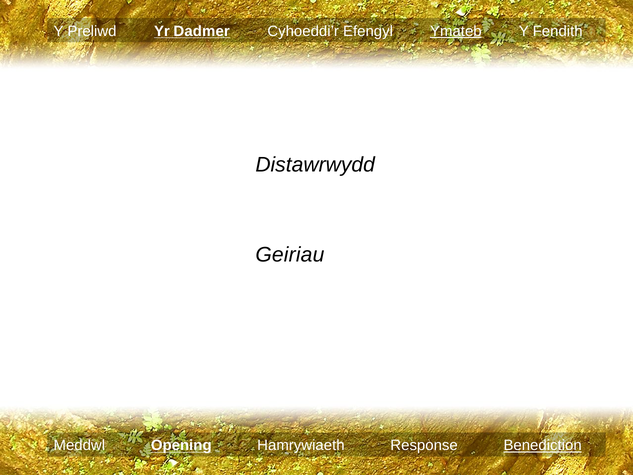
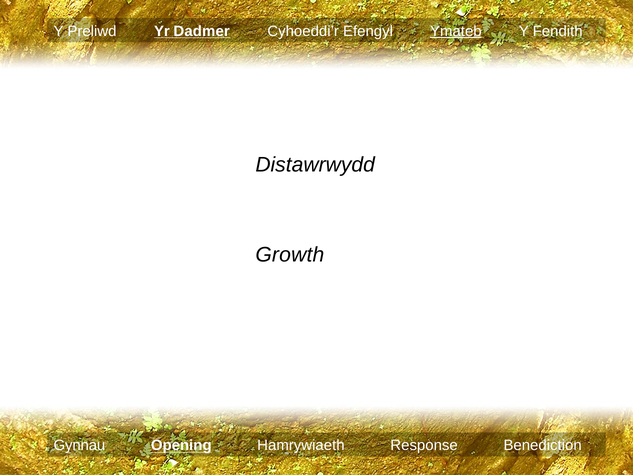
Geiriau: Geiriau -> Growth
Meddwl: Meddwl -> Gynnau
Benediction underline: present -> none
